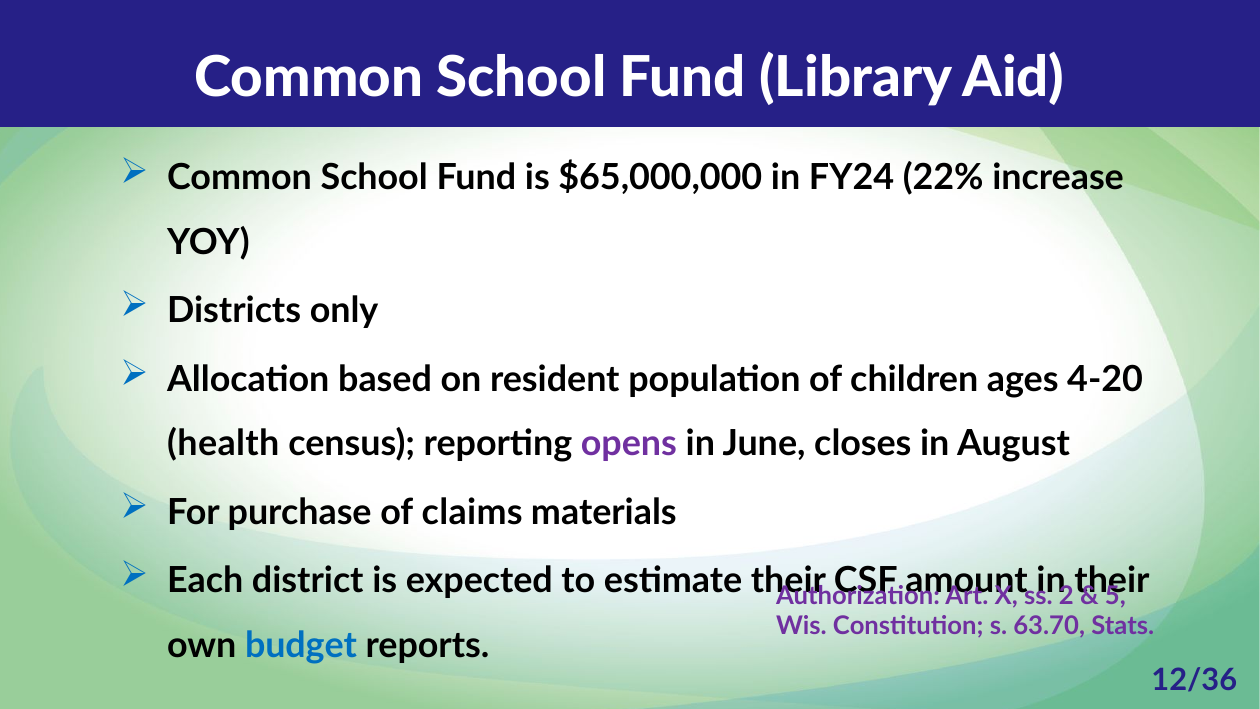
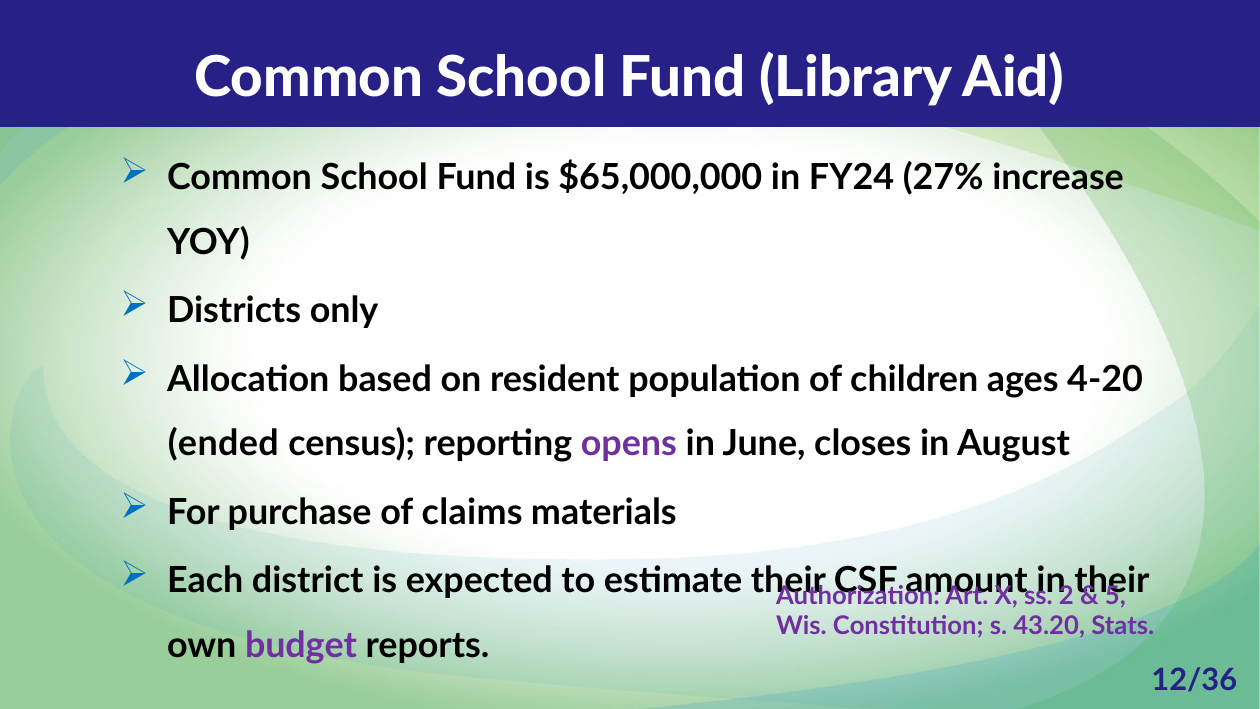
22%: 22% -> 27%
health: health -> ended
63.70: 63.70 -> 43.20
budget colour: blue -> purple
